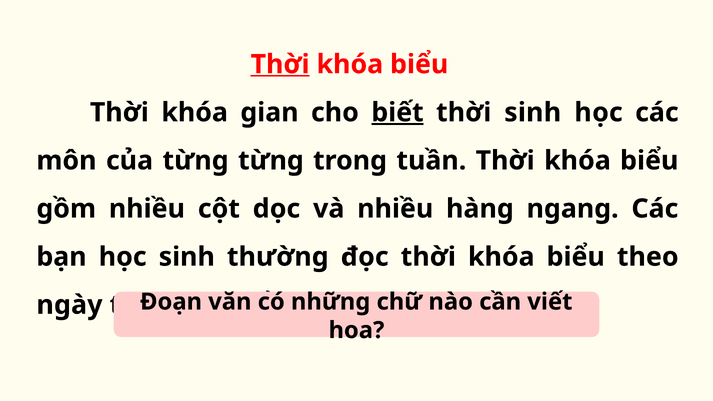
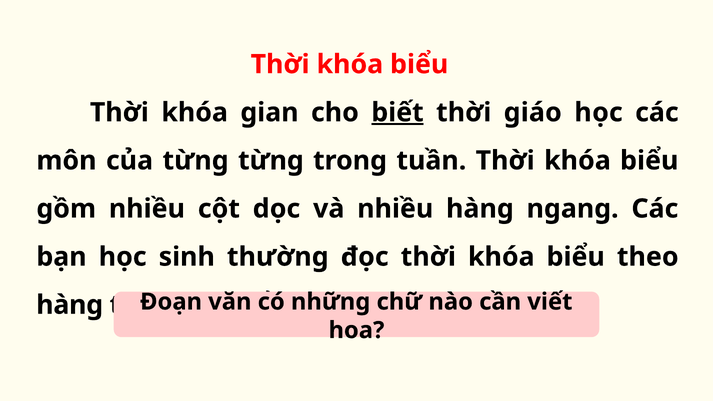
Thời at (280, 64) underline: present -> none
thời sinh: sinh -> giáo
ngày at (69, 305): ngày -> hàng
